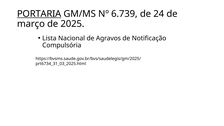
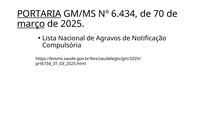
6.739: 6.739 -> 6.434
24: 24 -> 70
março underline: none -> present
